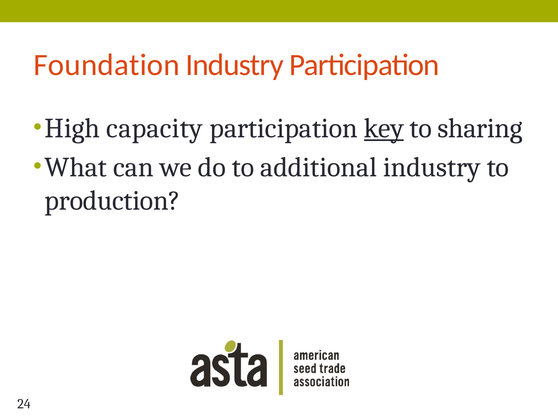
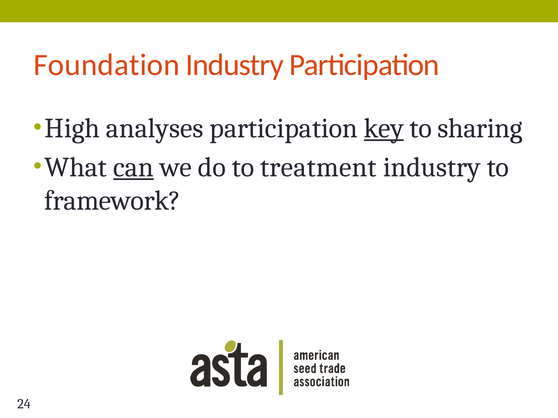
capacity: capacity -> analyses
can underline: none -> present
additional: additional -> treatment
production: production -> framework
